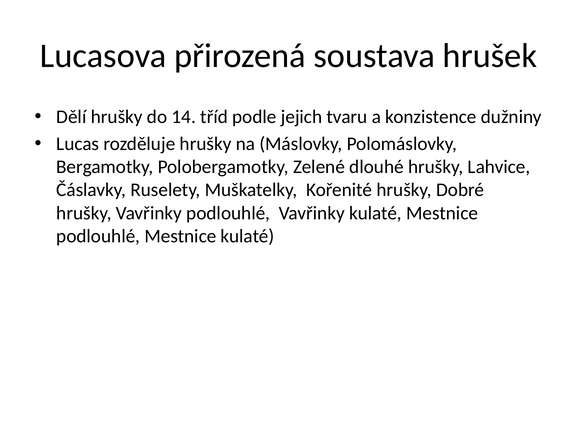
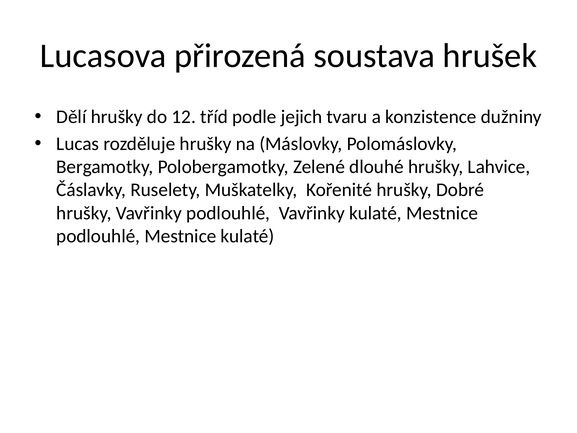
14: 14 -> 12
